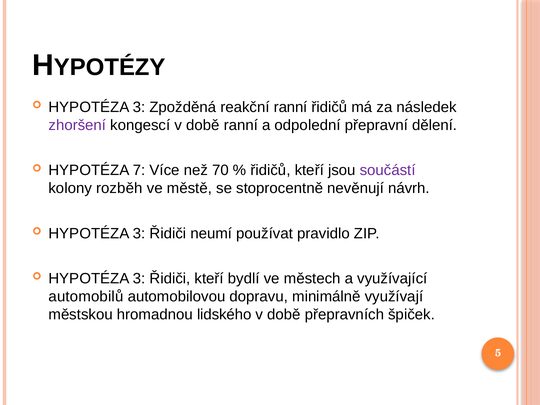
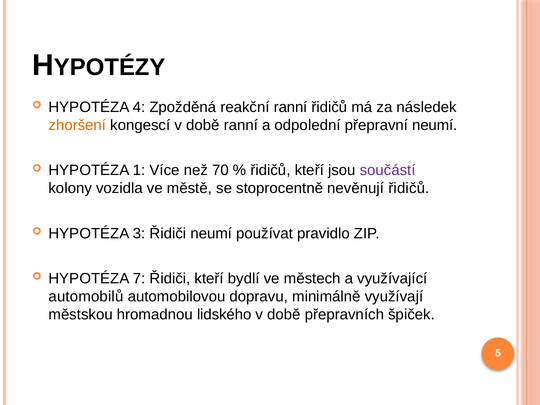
3 at (139, 107): 3 -> 4
zhoršení colour: purple -> orange
přepravní dělení: dělení -> neumí
7: 7 -> 1
rozběh: rozběh -> vozidla
nevěnují návrh: návrh -> řidičů
3 at (139, 279): 3 -> 7
